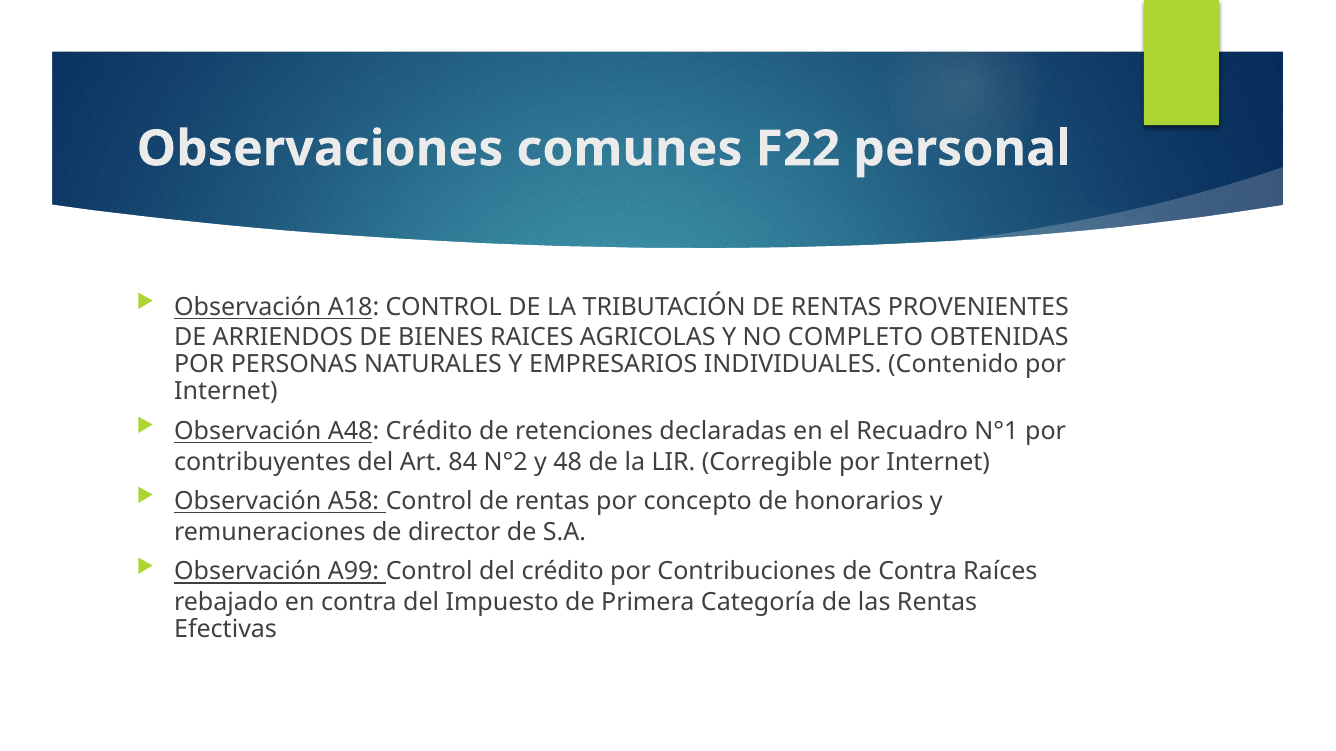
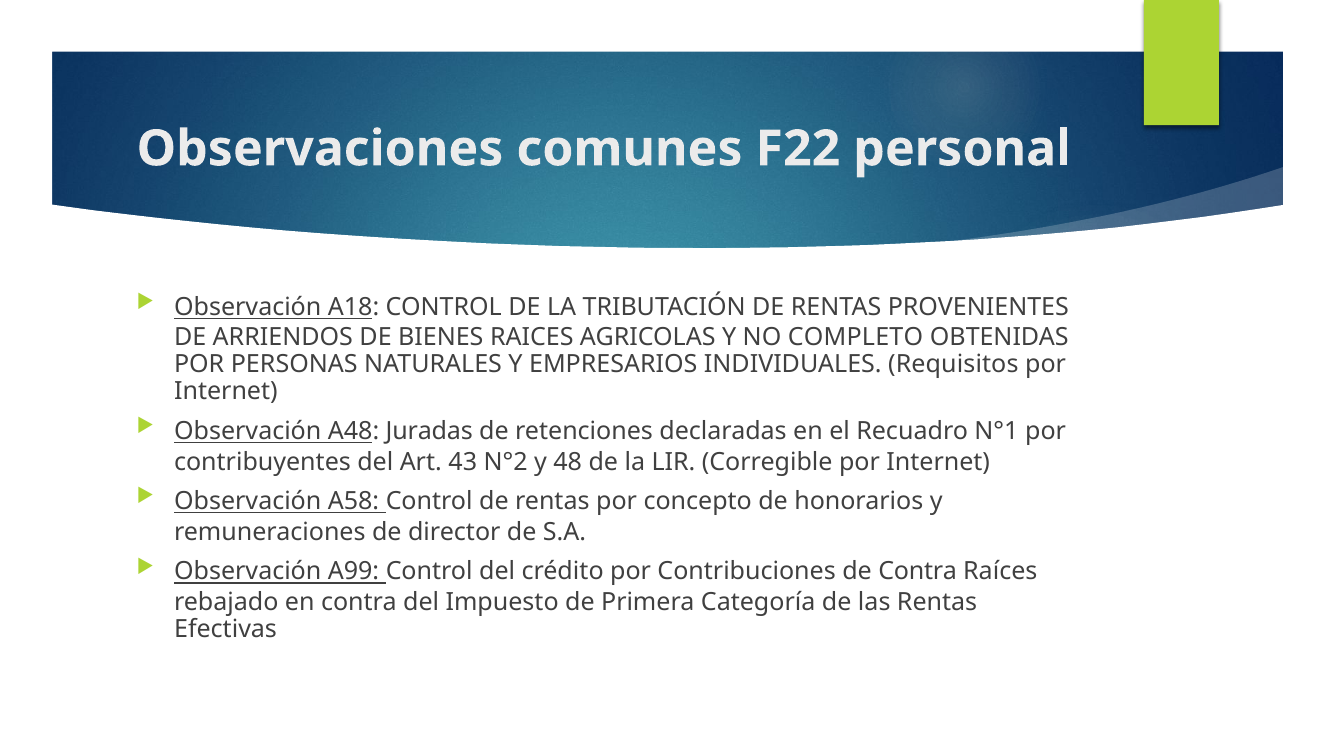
Contenido: Contenido -> Requisitos
A48 Crédito: Crédito -> Juradas
84: 84 -> 43
